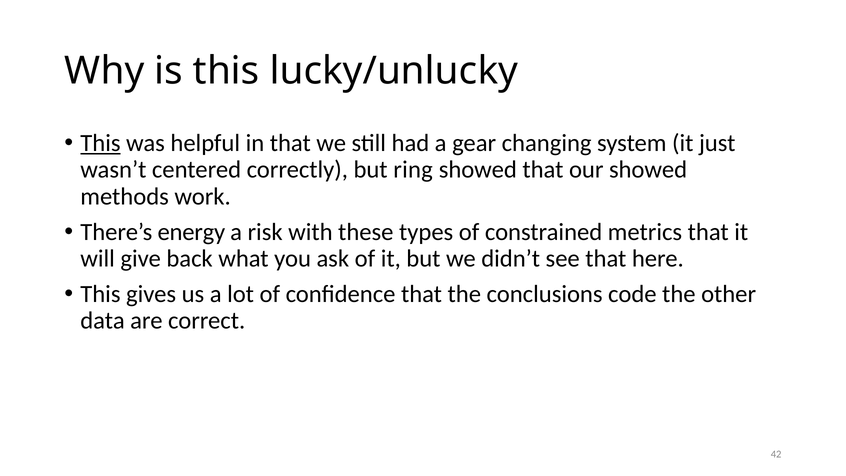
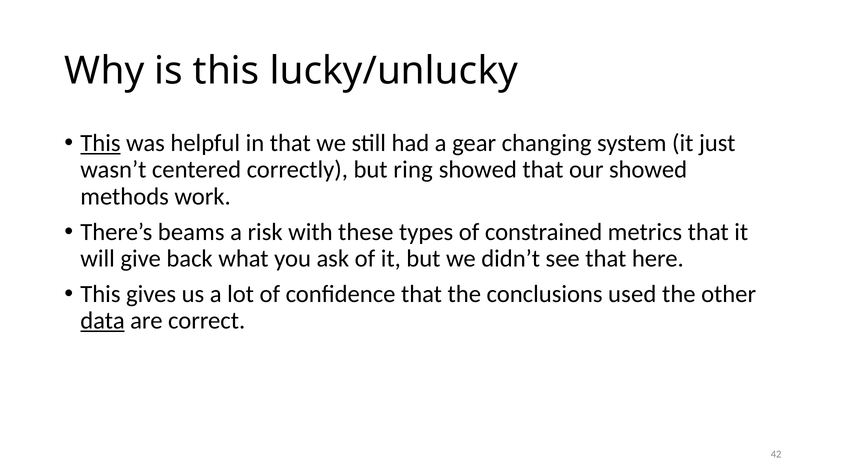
energy: energy -> beams
code: code -> used
data underline: none -> present
